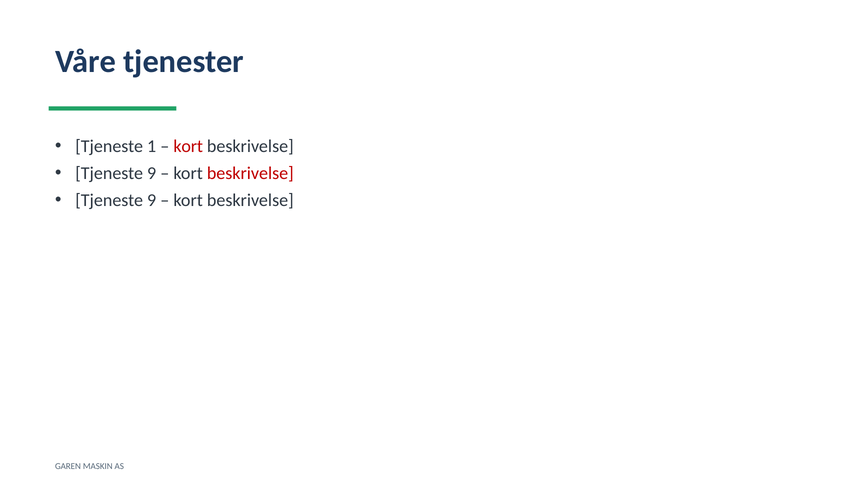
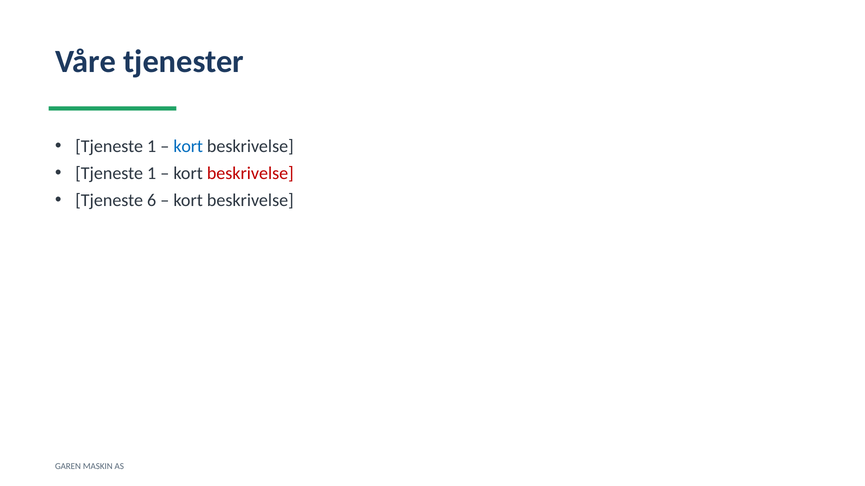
kort at (188, 147) colour: red -> blue
9 at (152, 174): 9 -> 1
9 at (152, 201): 9 -> 6
